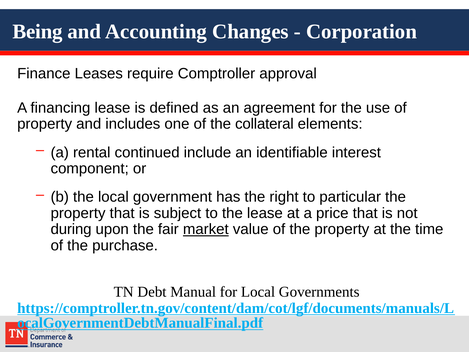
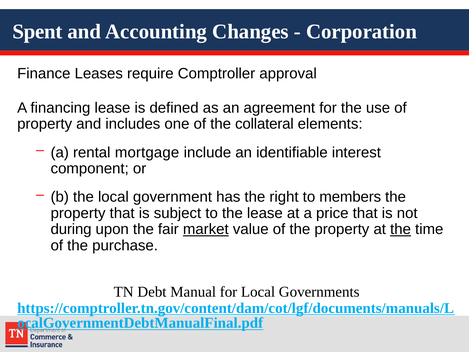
Being: Being -> Spent
continued: continued -> mortgage
particular: particular -> members
the at (401, 229) underline: none -> present
